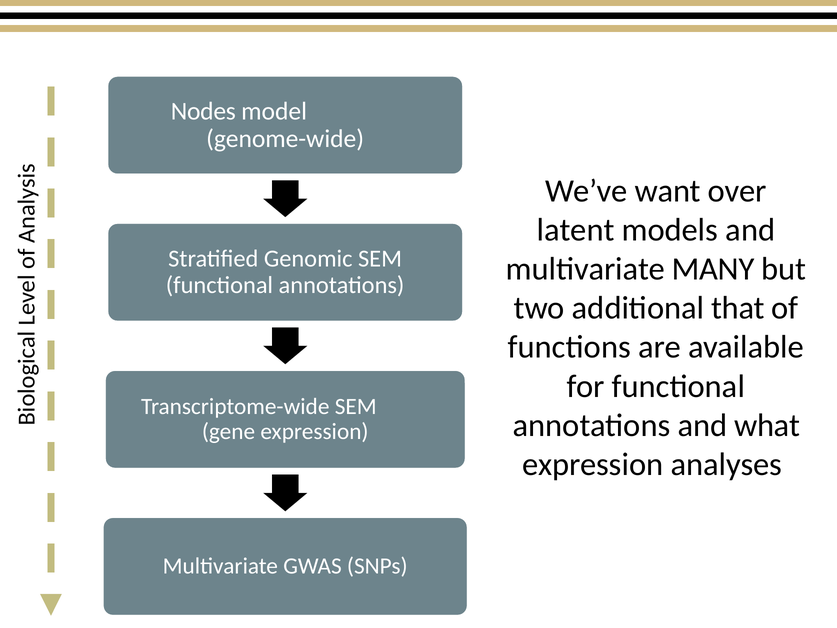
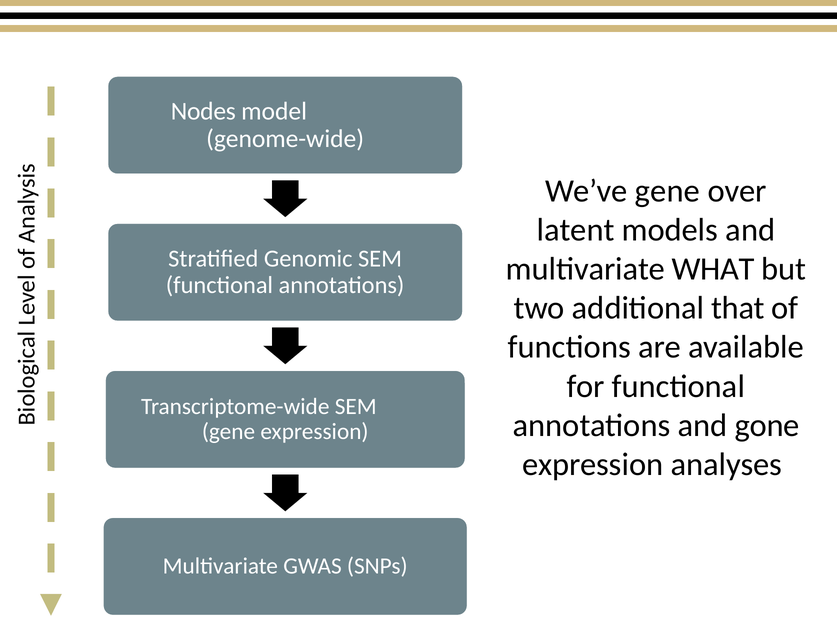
We’ve want: want -> gene
MANY: MANY -> WHAT
what: what -> gone
